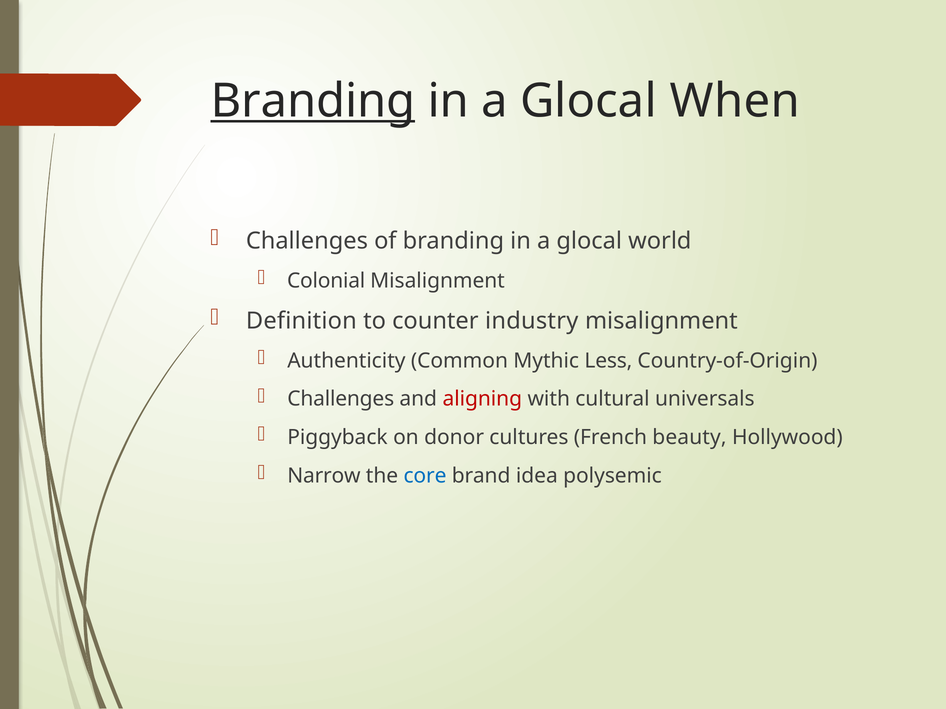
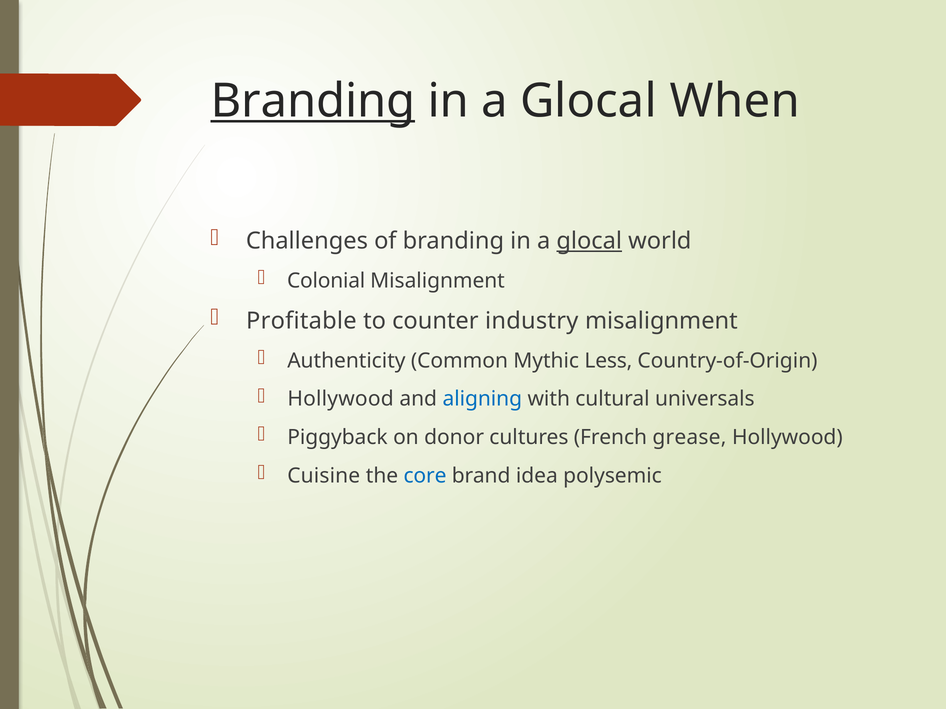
glocal at (589, 241) underline: none -> present
Definition: Definition -> Profitable
Challenges at (341, 399): Challenges -> Hollywood
aligning colour: red -> blue
beauty: beauty -> grease
Narrow: Narrow -> Cuisine
